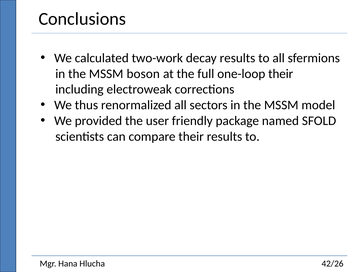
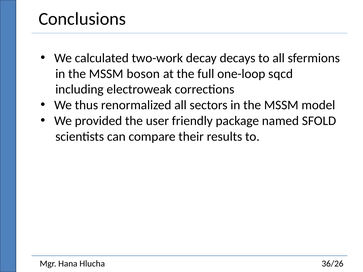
decay results: results -> decays
one-loop their: their -> sqcd
42/26: 42/26 -> 36/26
